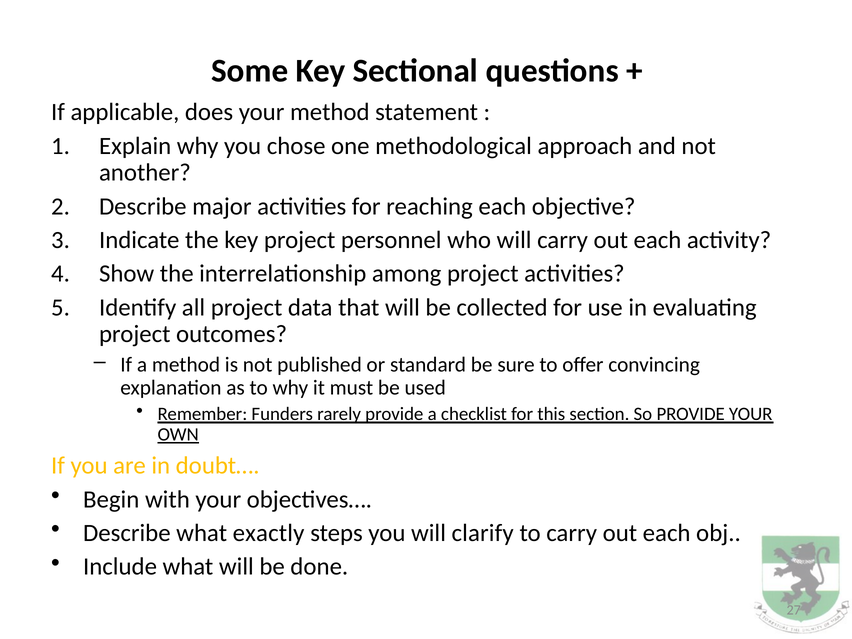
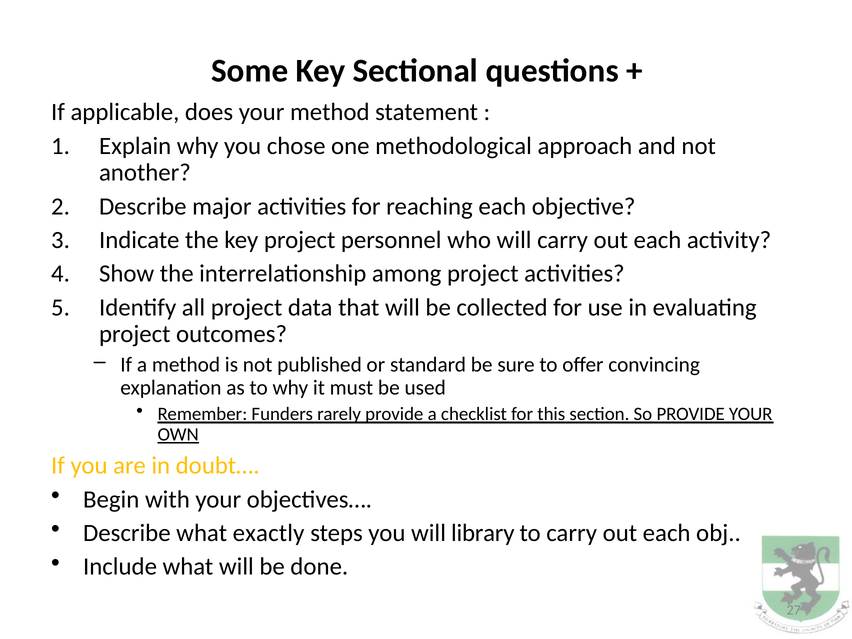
clarify: clarify -> library
